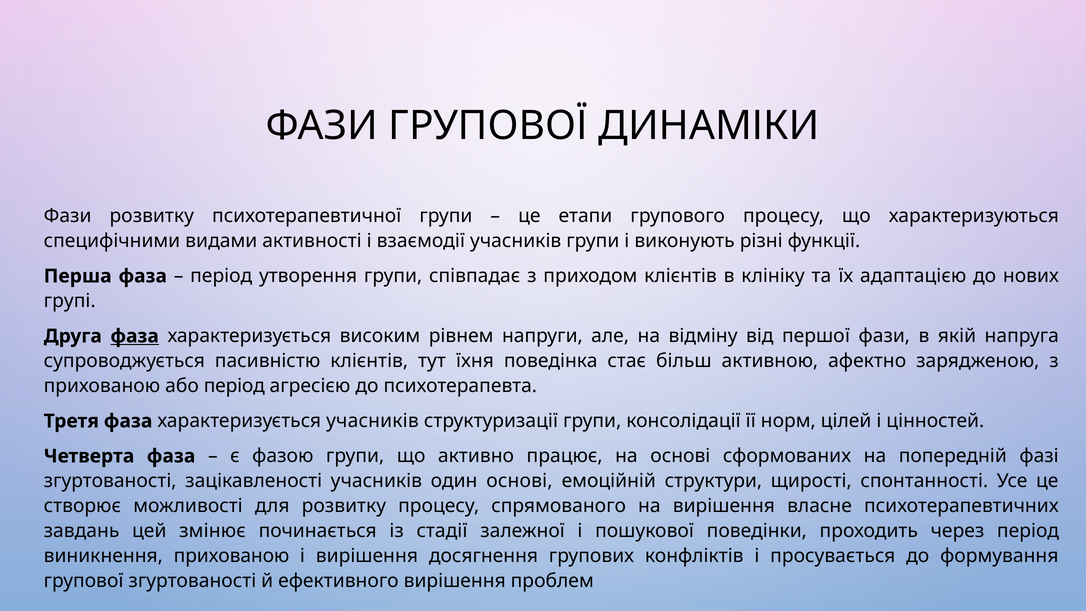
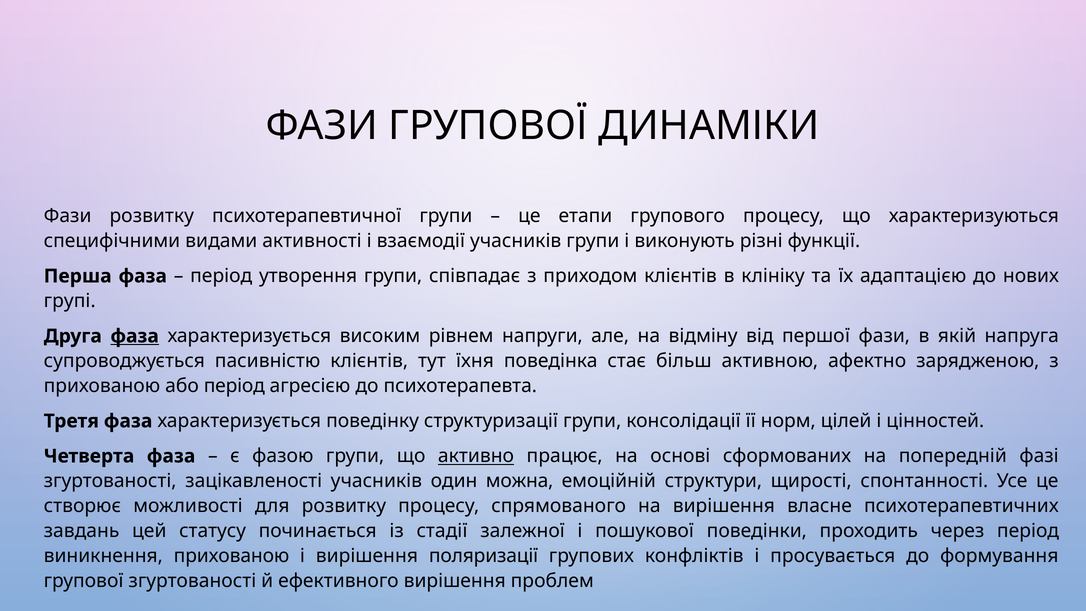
характеризується учасників: учасників -> поведінку
активно underline: none -> present
один основі: основі -> можна
змінює: змінює -> статусу
досягнення: досягнення -> поляризації
